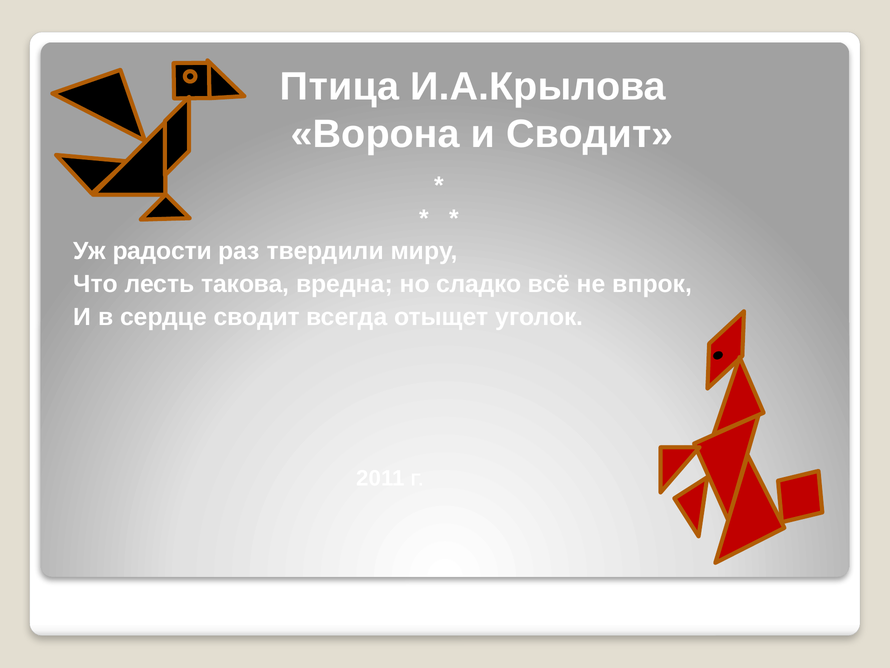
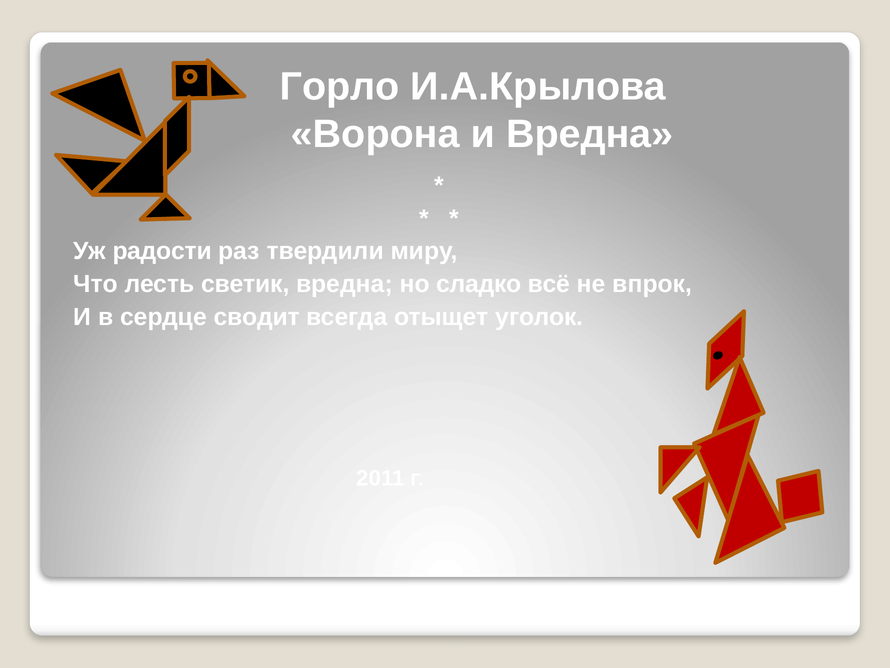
Птица: Птица -> Горло
и Сводит: Сводит -> Вредна
такова: такова -> светик
